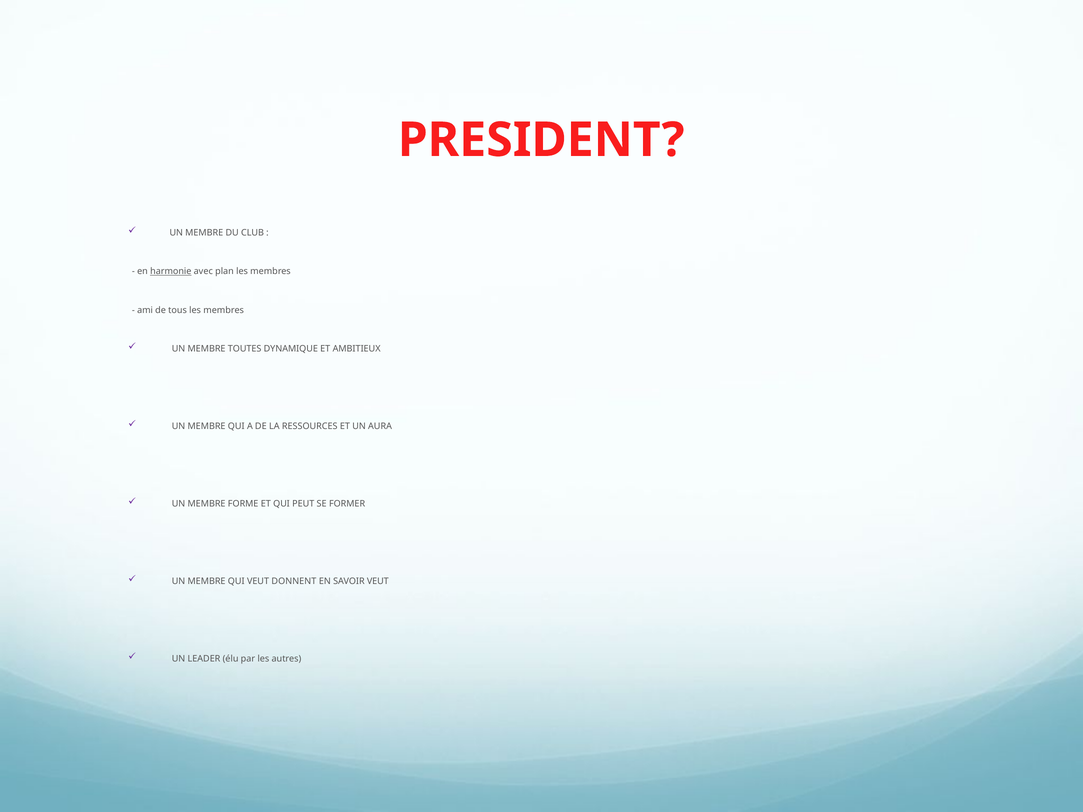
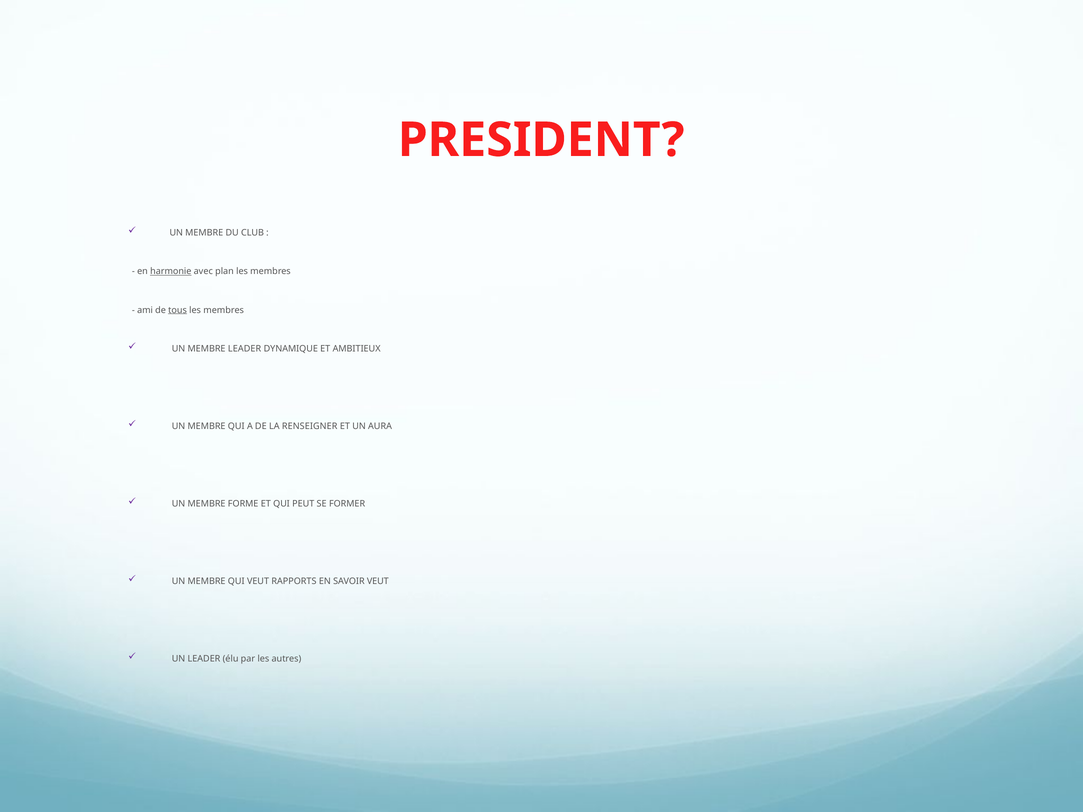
tous underline: none -> present
MEMBRE TOUTES: TOUTES -> LEADER
RESSOURCES: RESSOURCES -> RENSEIGNER
DONNENT: DONNENT -> RAPPORTS
